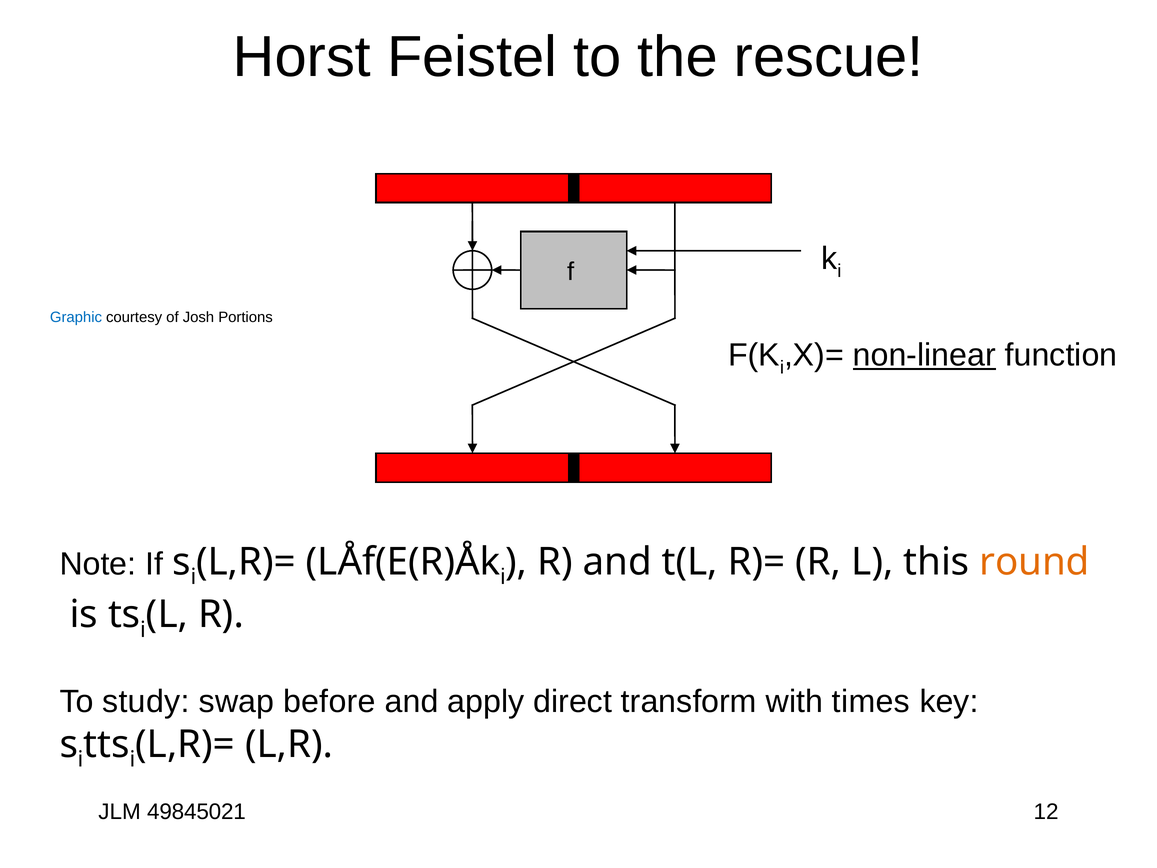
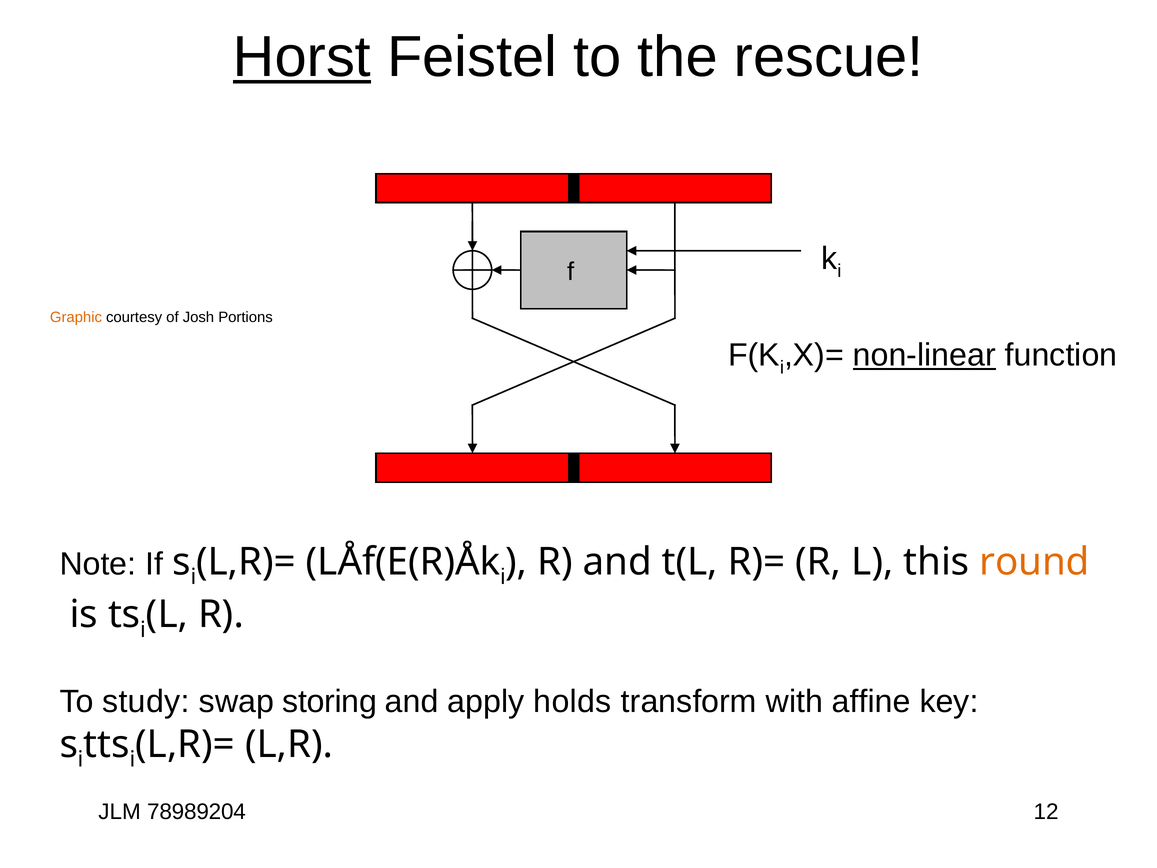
Horst underline: none -> present
Graphic colour: blue -> orange
before: before -> storing
direct: direct -> holds
times: times -> affine
49845021: 49845021 -> 78989204
